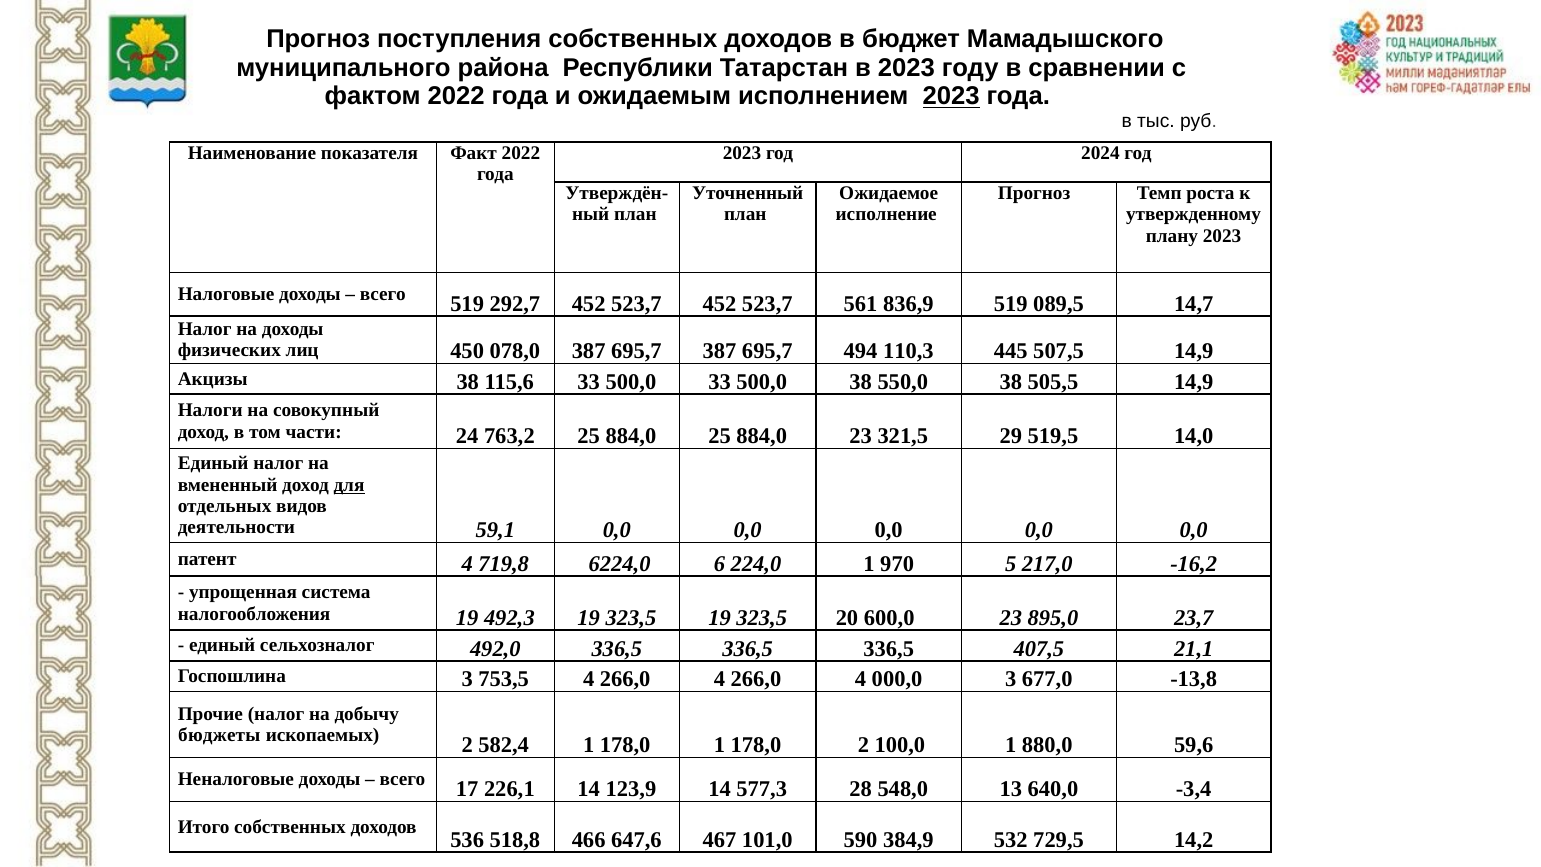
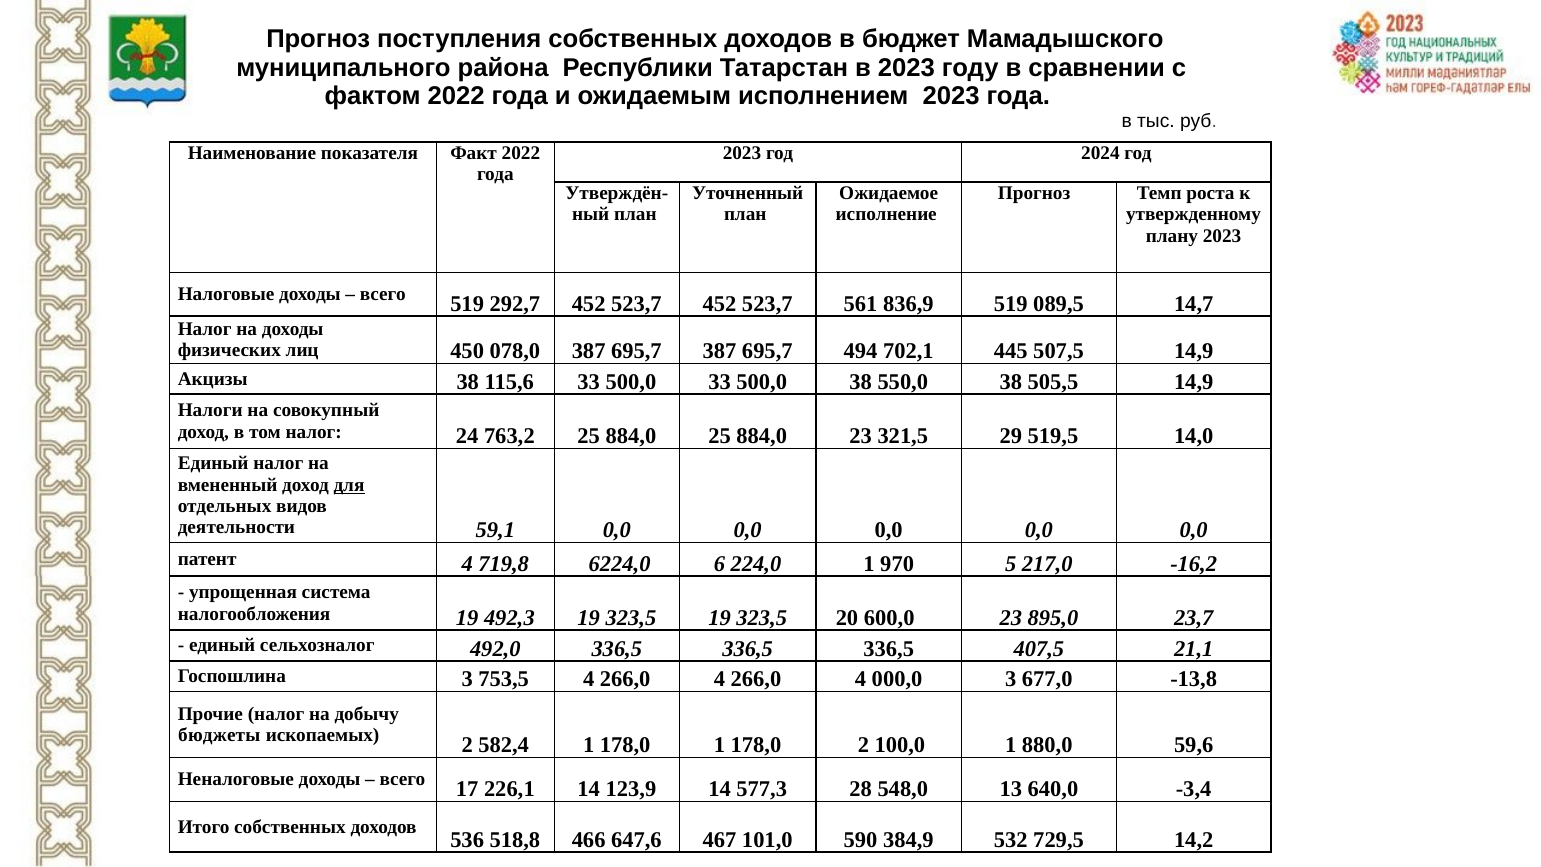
2023 at (951, 96) underline: present -> none
110,3: 110,3 -> 702,1
том части: части -> налог
